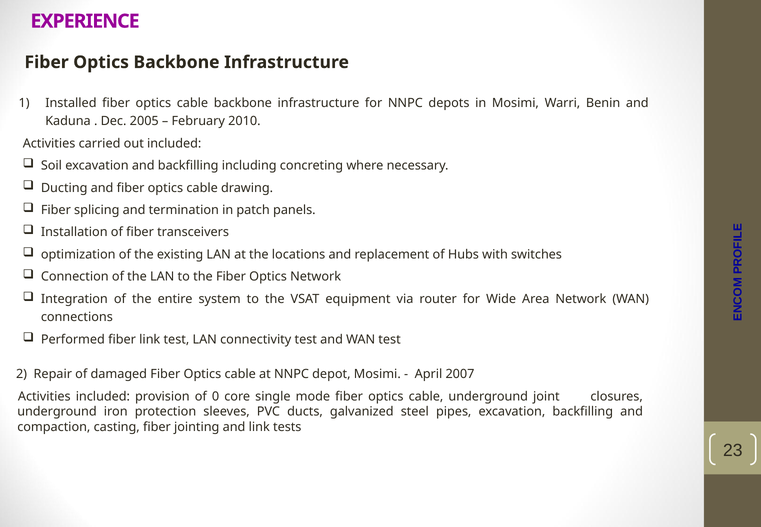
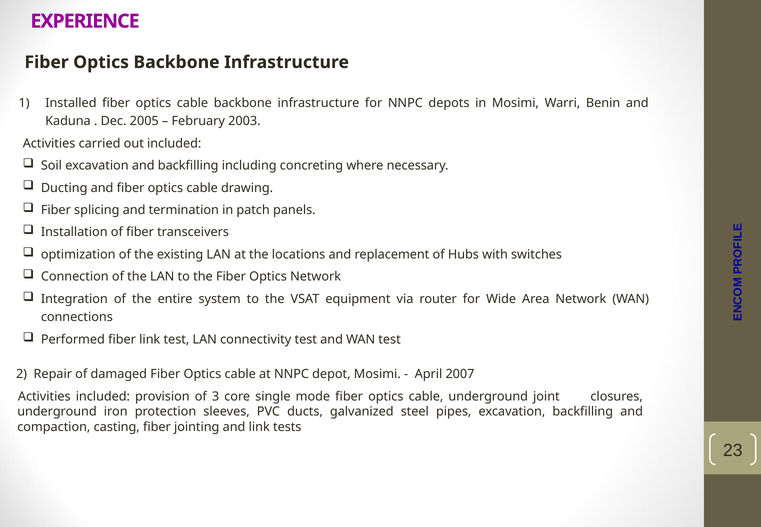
2010: 2010 -> 2003
0: 0 -> 3
